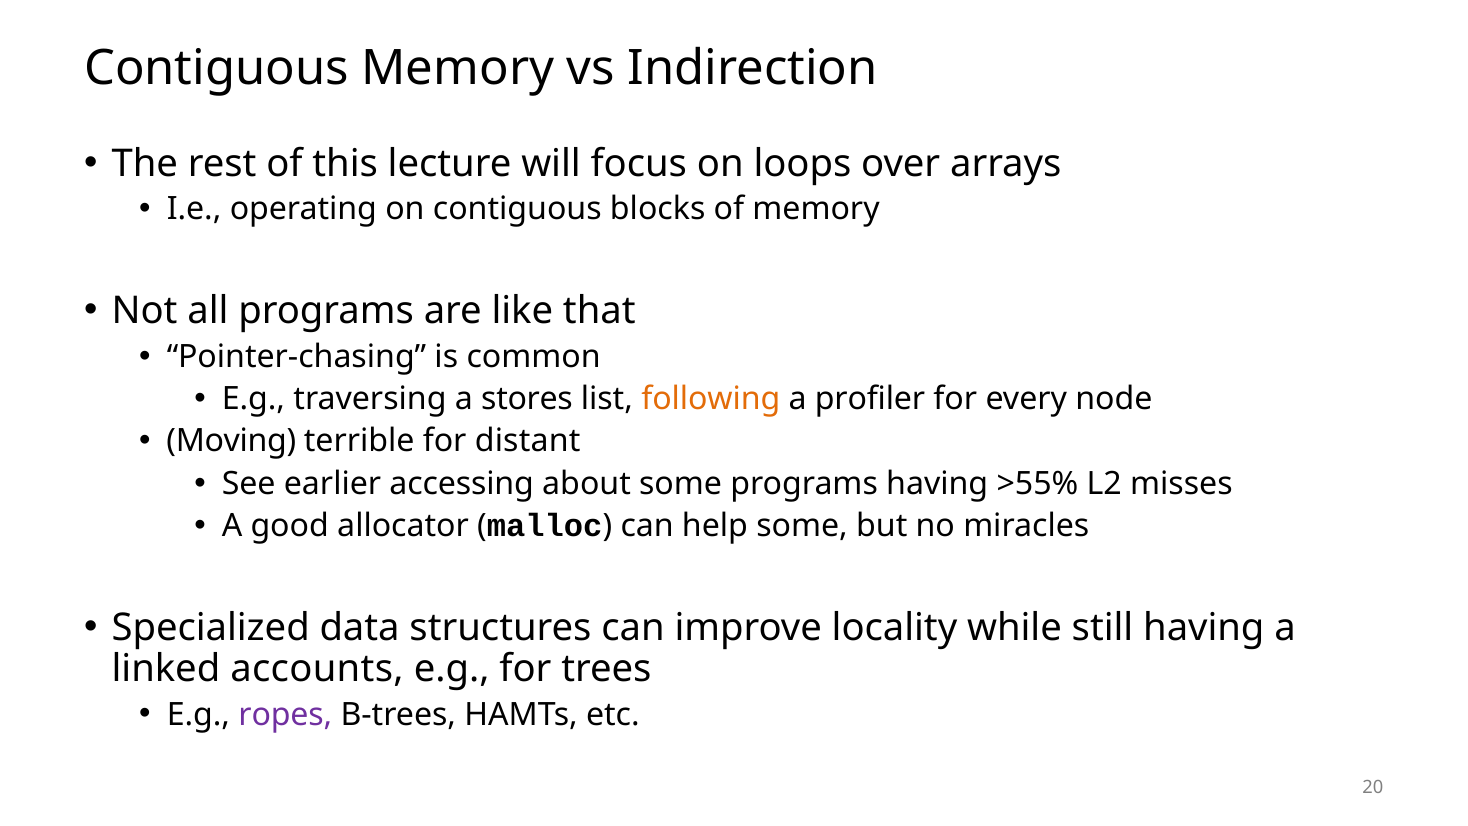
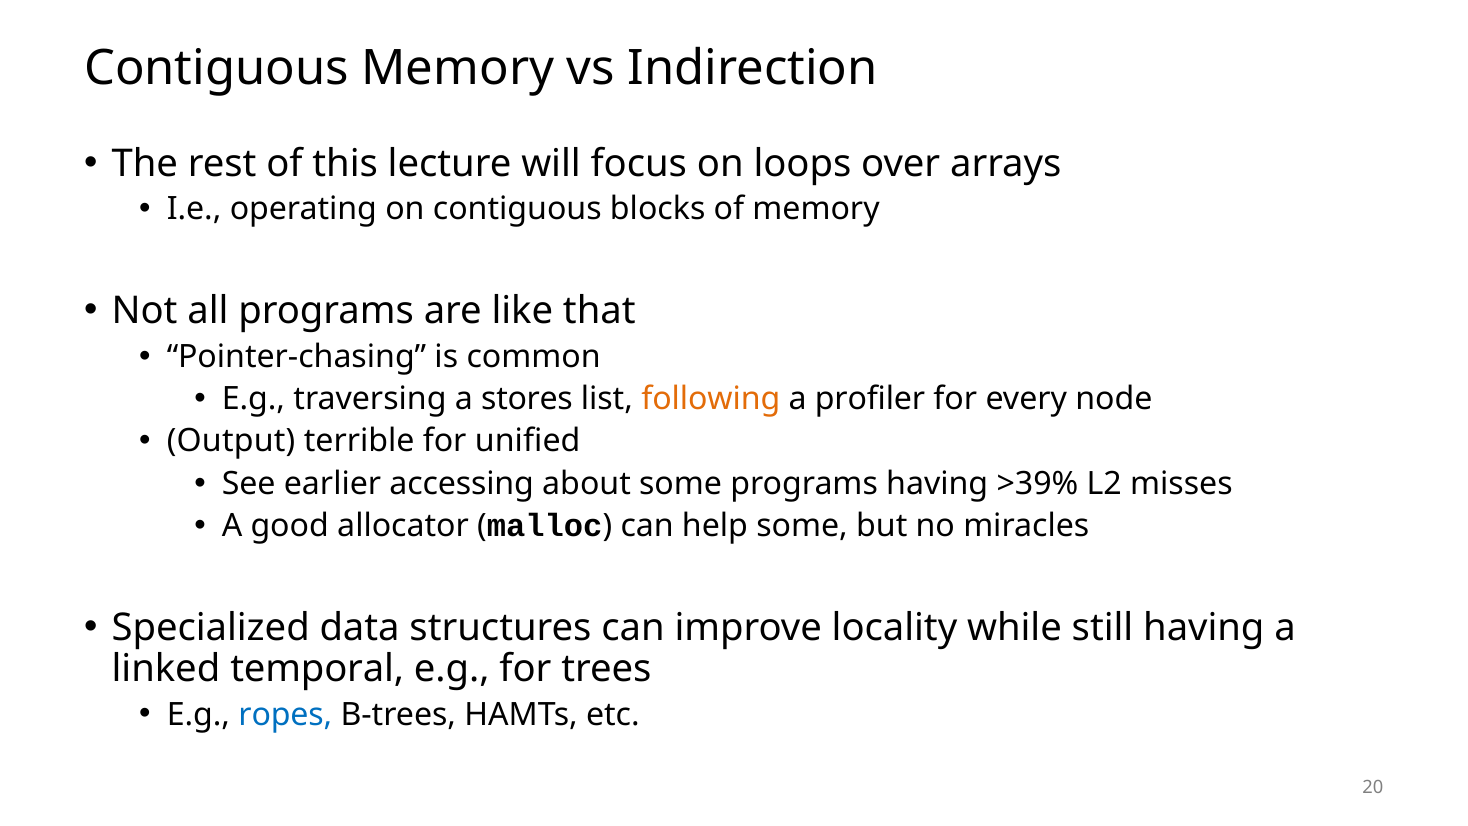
Moving: Moving -> Output
distant: distant -> unified
>55%: >55% -> >39%
accounts: accounts -> temporal
ropes colour: purple -> blue
